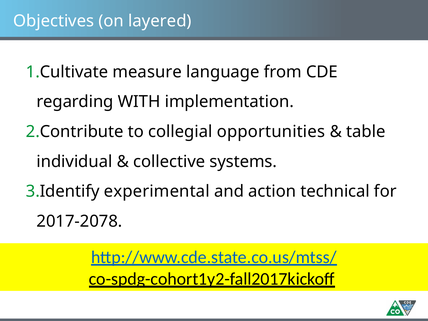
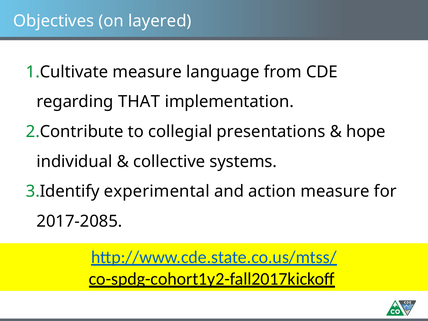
WITH: WITH -> THAT
opportunities: opportunities -> presentations
table: table -> hope
action technical: technical -> measure
2017-2078: 2017-2078 -> 2017-2085
